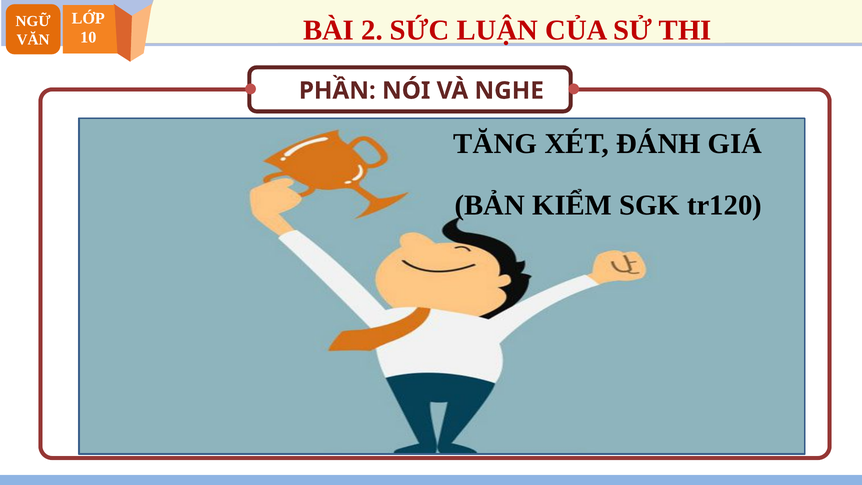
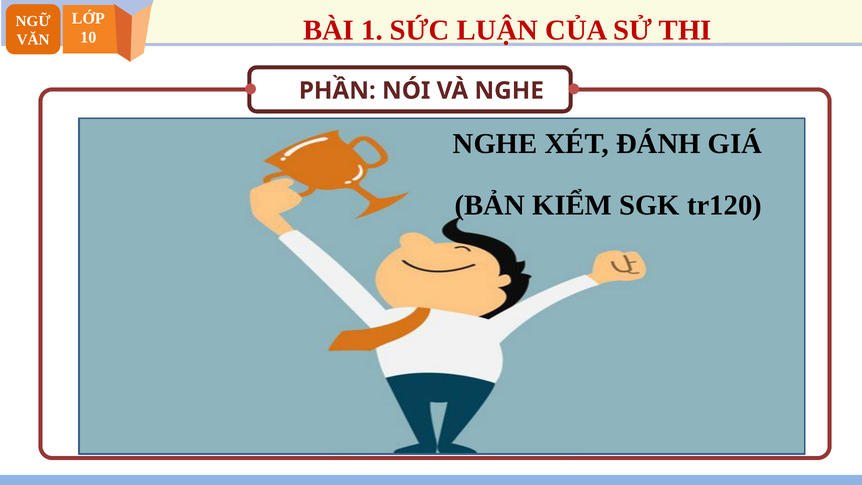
2: 2 -> 1
TĂNG at (495, 144): TĂNG -> NGHE
